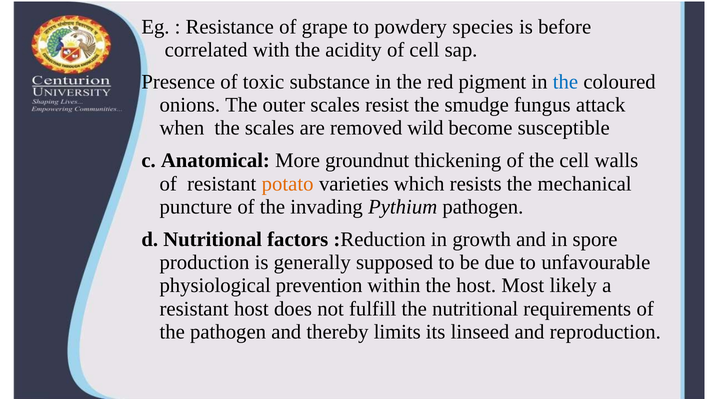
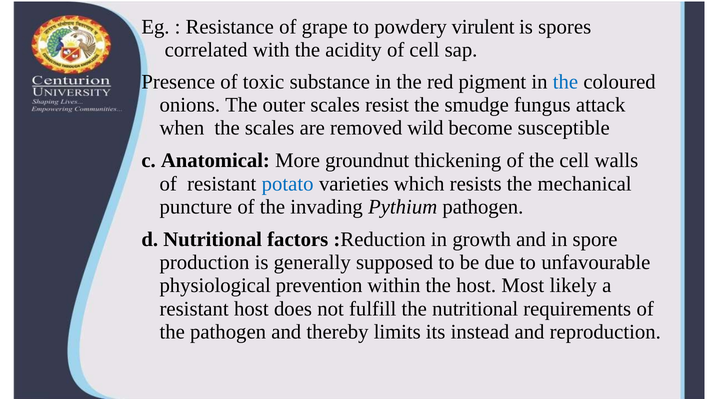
species: species -> virulent
before: before -> spores
potato colour: orange -> blue
linseed: linseed -> instead
